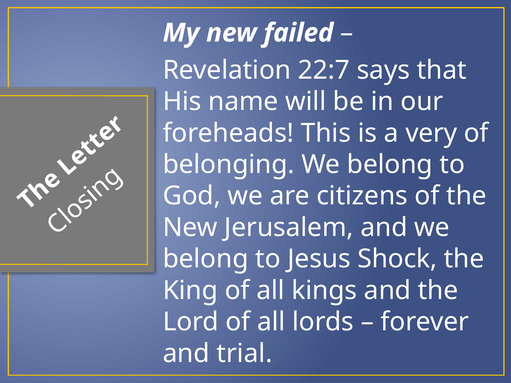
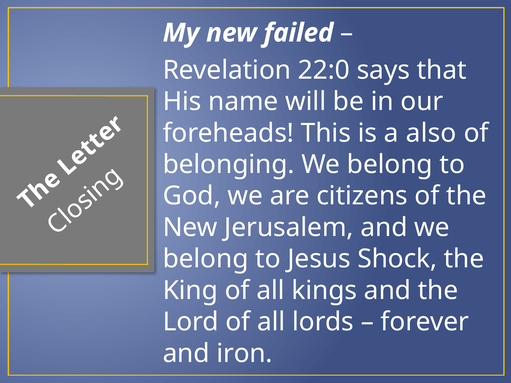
22:7: 22:7 -> 22:0
very: very -> also
trial: trial -> iron
